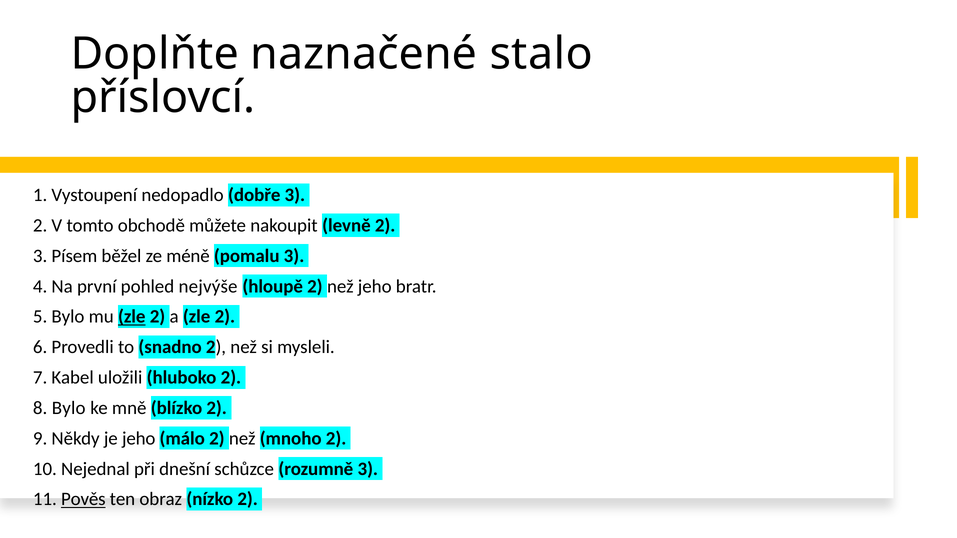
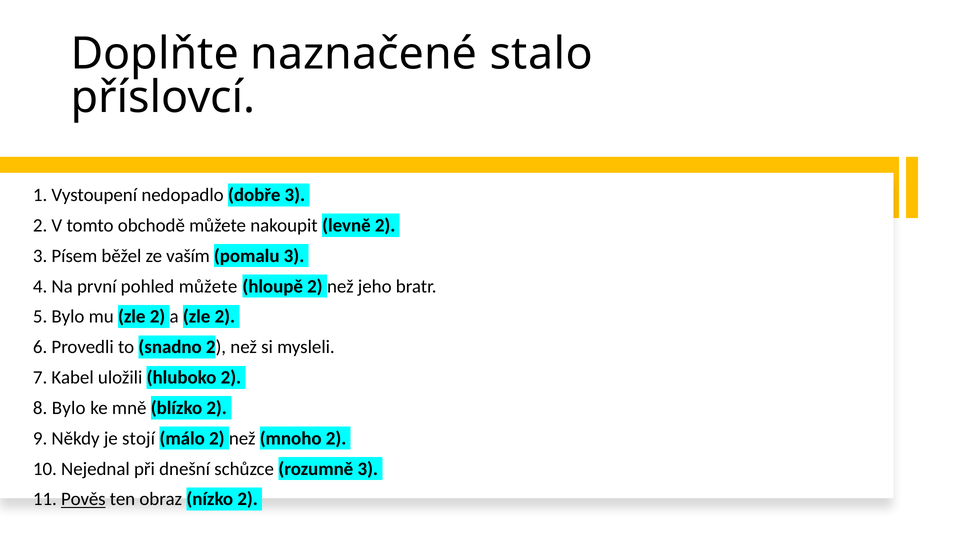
méně: méně -> vaším
pohled nejvýše: nejvýše -> můžete
zle at (132, 317) underline: present -> none
je jeho: jeho -> stojí
